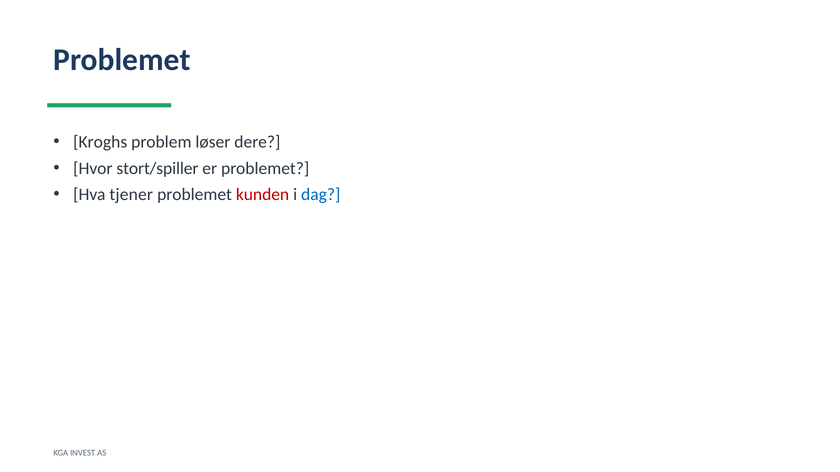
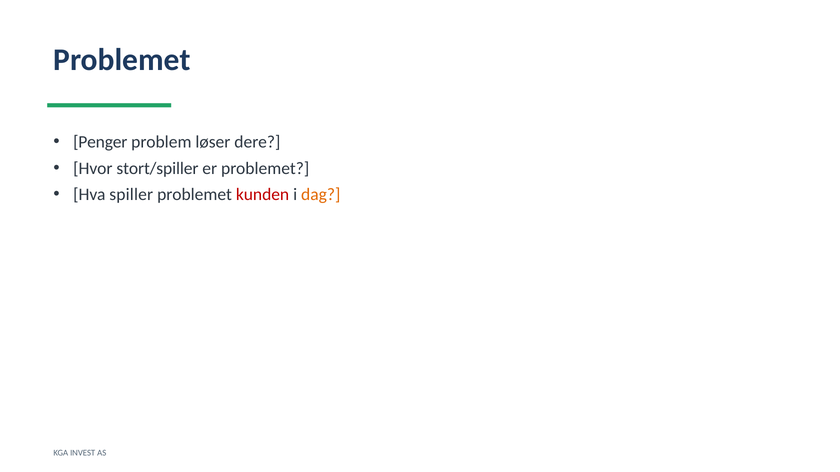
Kroghs: Kroghs -> Penger
tjener: tjener -> spiller
dag colour: blue -> orange
